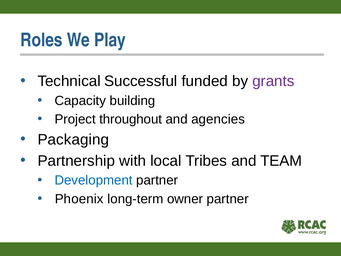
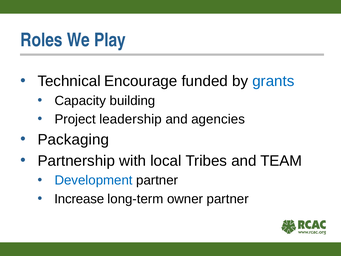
Successful: Successful -> Encourage
grants colour: purple -> blue
throughout: throughout -> leadership
Phoenix: Phoenix -> Increase
